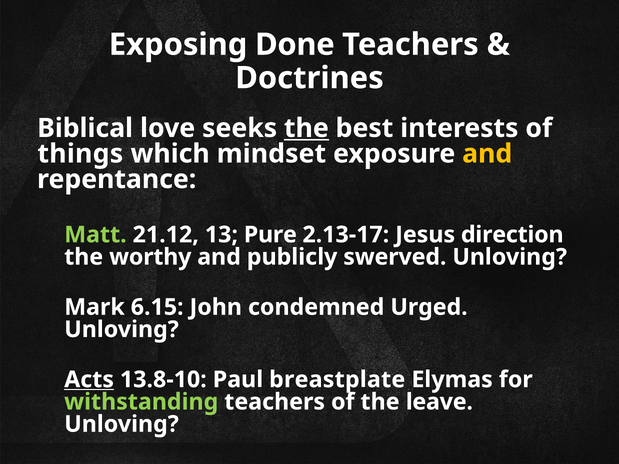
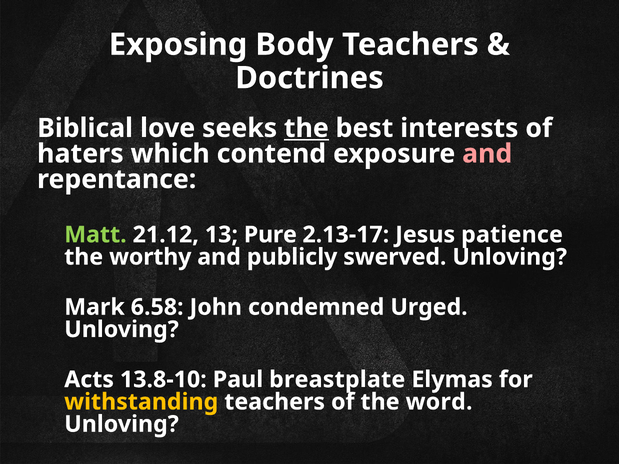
Done: Done -> Body
things: things -> haters
mindset: mindset -> contend
and at (487, 154) colour: yellow -> pink
direction: direction -> patience
6.15: 6.15 -> 6.58
Acts underline: present -> none
withstanding colour: light green -> yellow
leave: leave -> word
